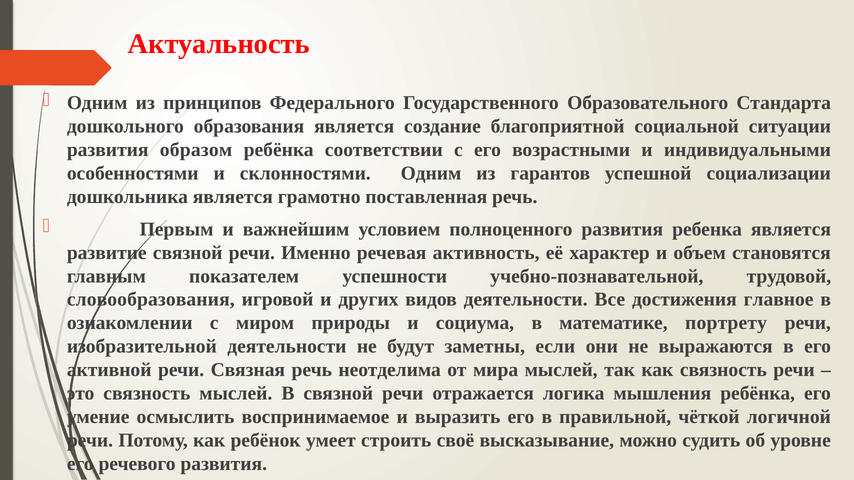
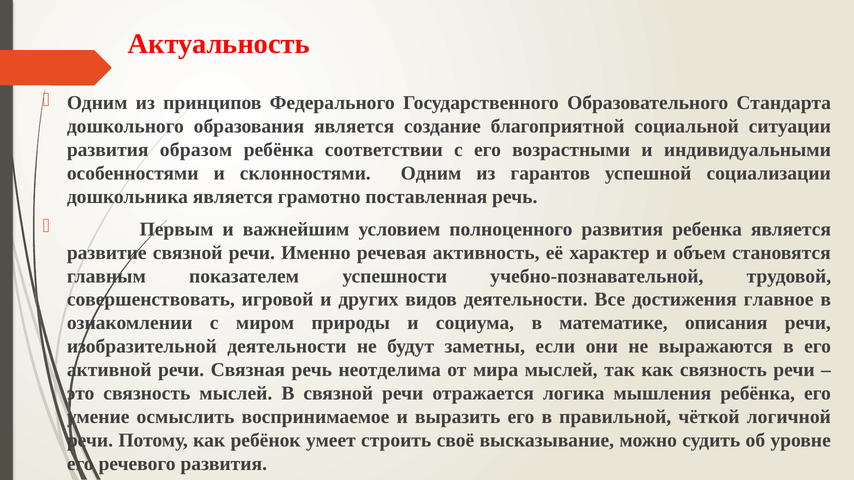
словообразования: словообразования -> совершенствовать
портрету: портрету -> описания
